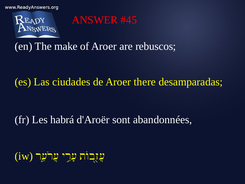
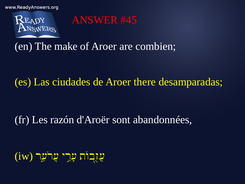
rebuscos: rebuscos -> combien
habrá: habrá -> razón
